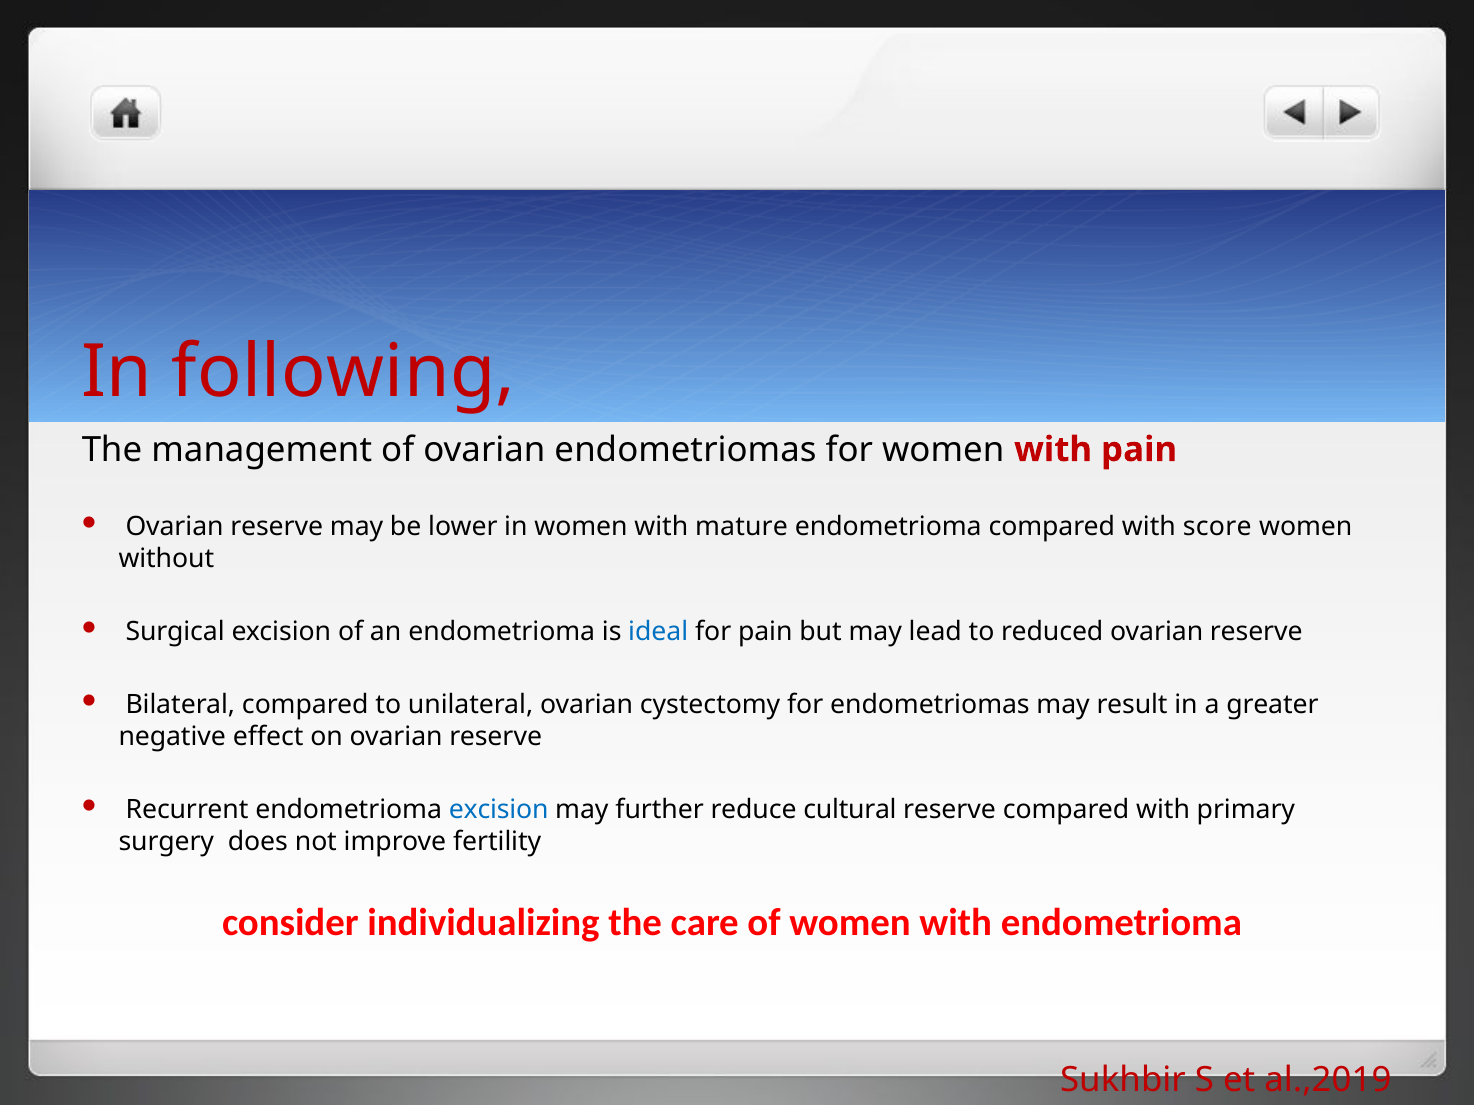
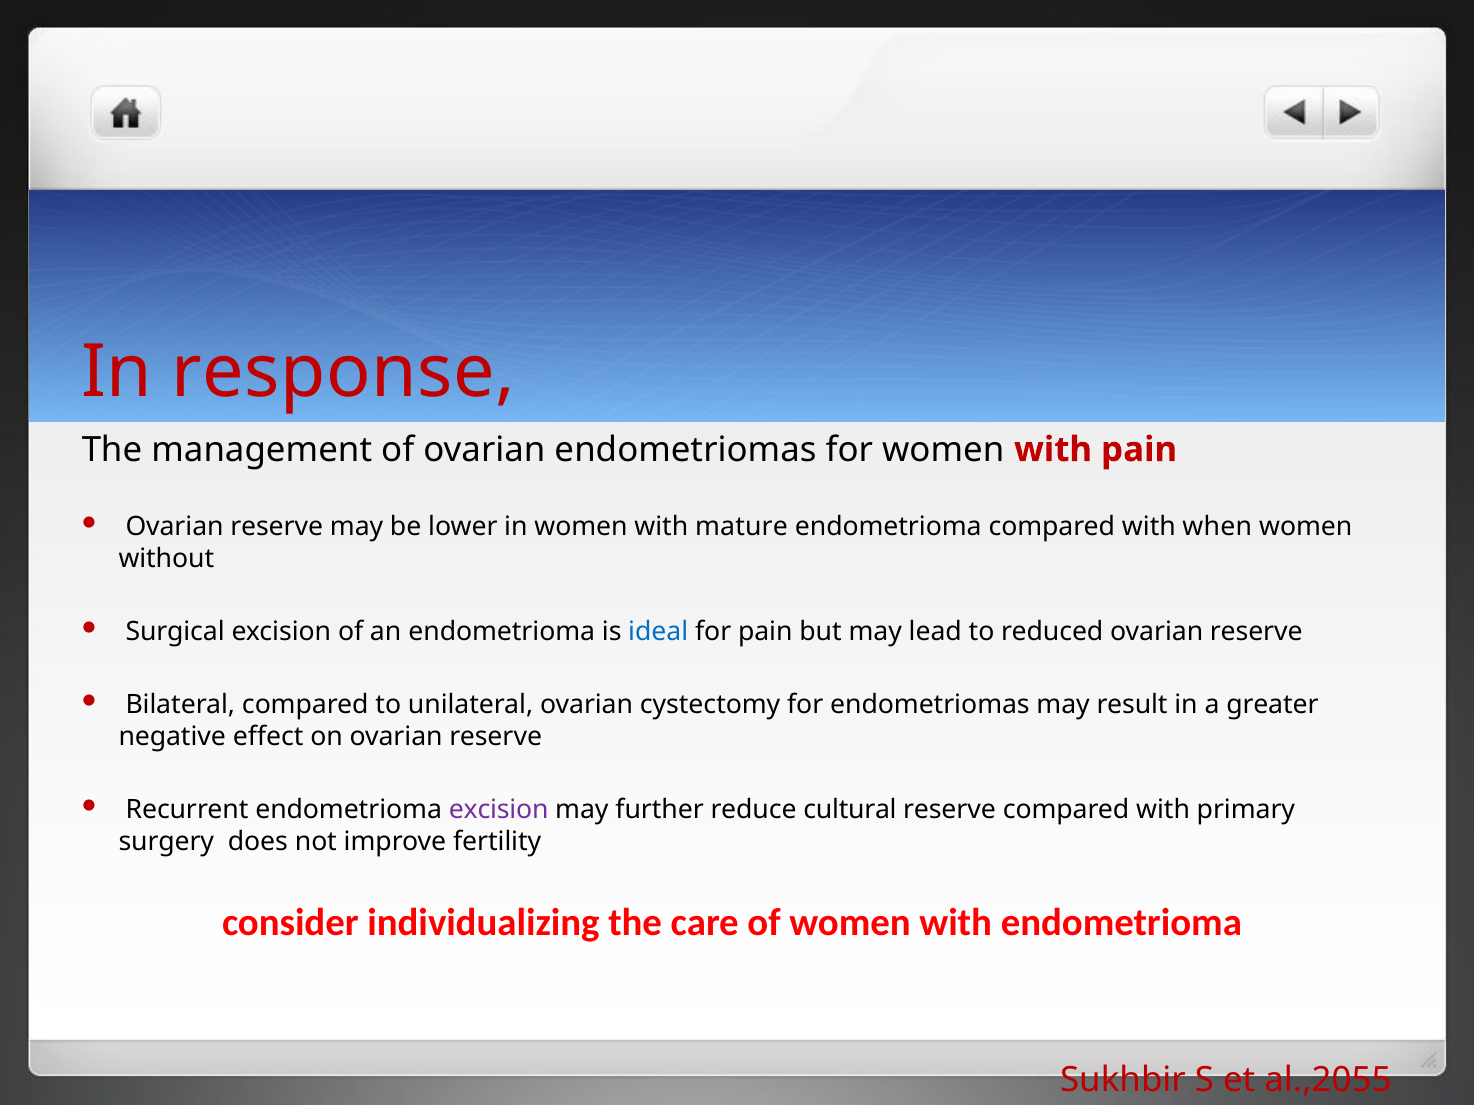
following: following -> response
score: score -> when
excision at (499, 810) colour: blue -> purple
al.,2019: al.,2019 -> al.,2055
